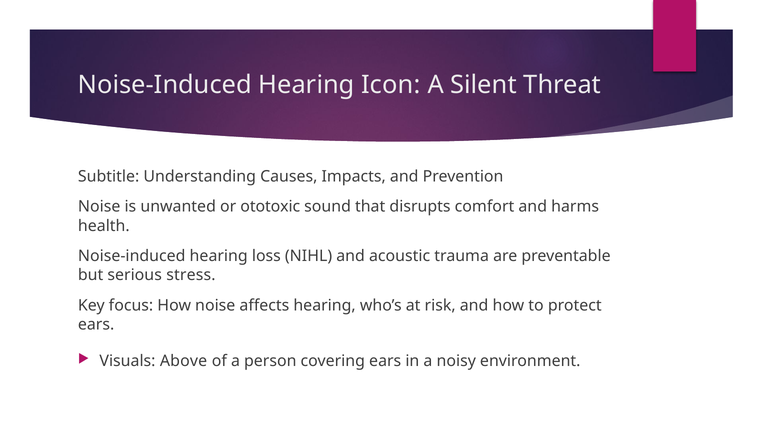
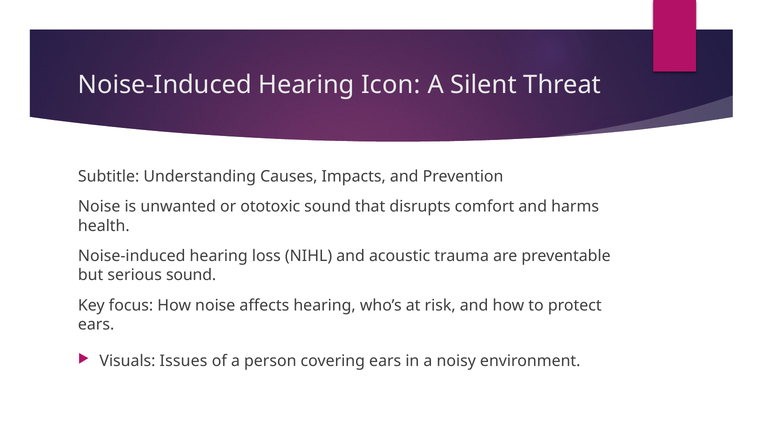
serious stress: stress -> sound
Above: Above -> Issues
